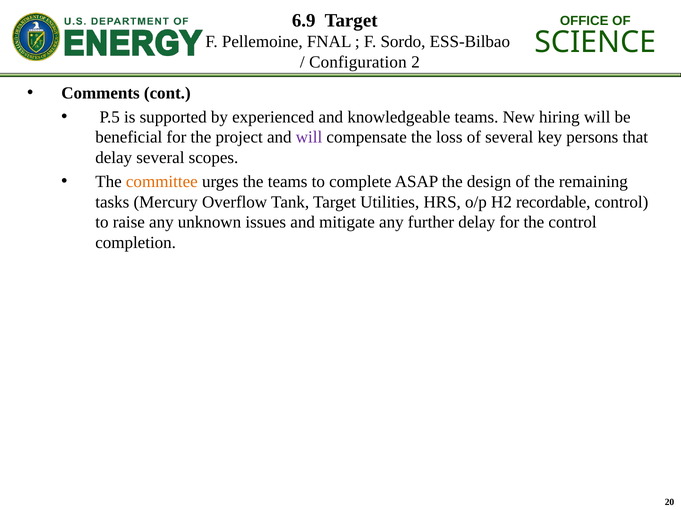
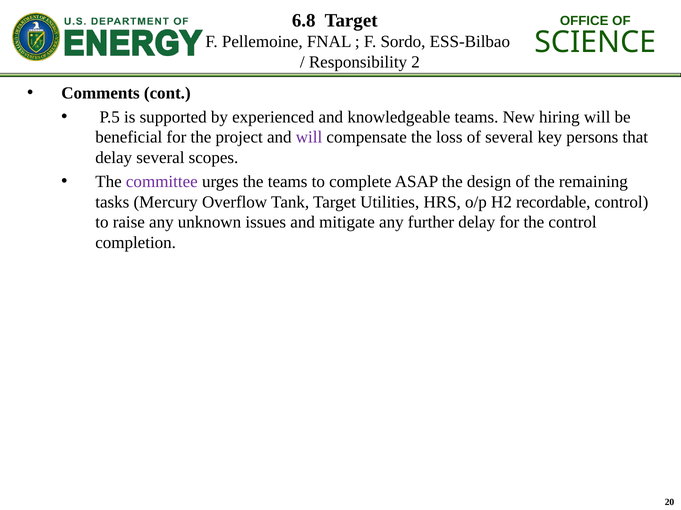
6.9: 6.9 -> 6.8
Configuration: Configuration -> Responsibility
committee colour: orange -> purple
